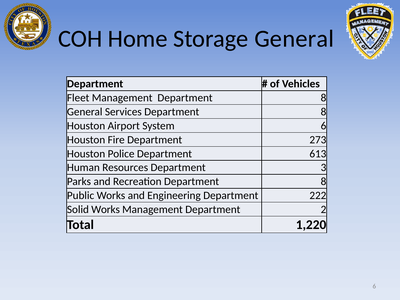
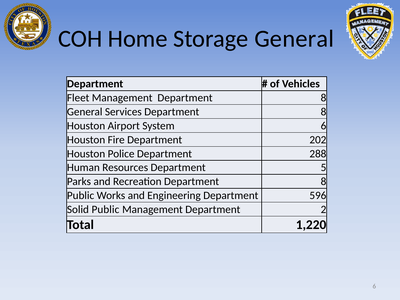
273: 273 -> 202
613: 613 -> 288
3: 3 -> 5
222: 222 -> 596
Solid Works: Works -> Public
